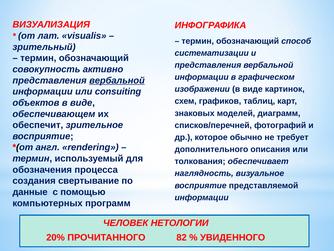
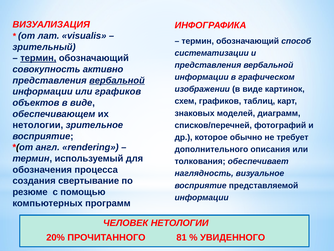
термин at (38, 58) underline: none -> present
или consuiting: consuiting -> графиков
обеспечит at (38, 125): обеспечит -> нетологии
данные: данные -> резюме
82: 82 -> 81
